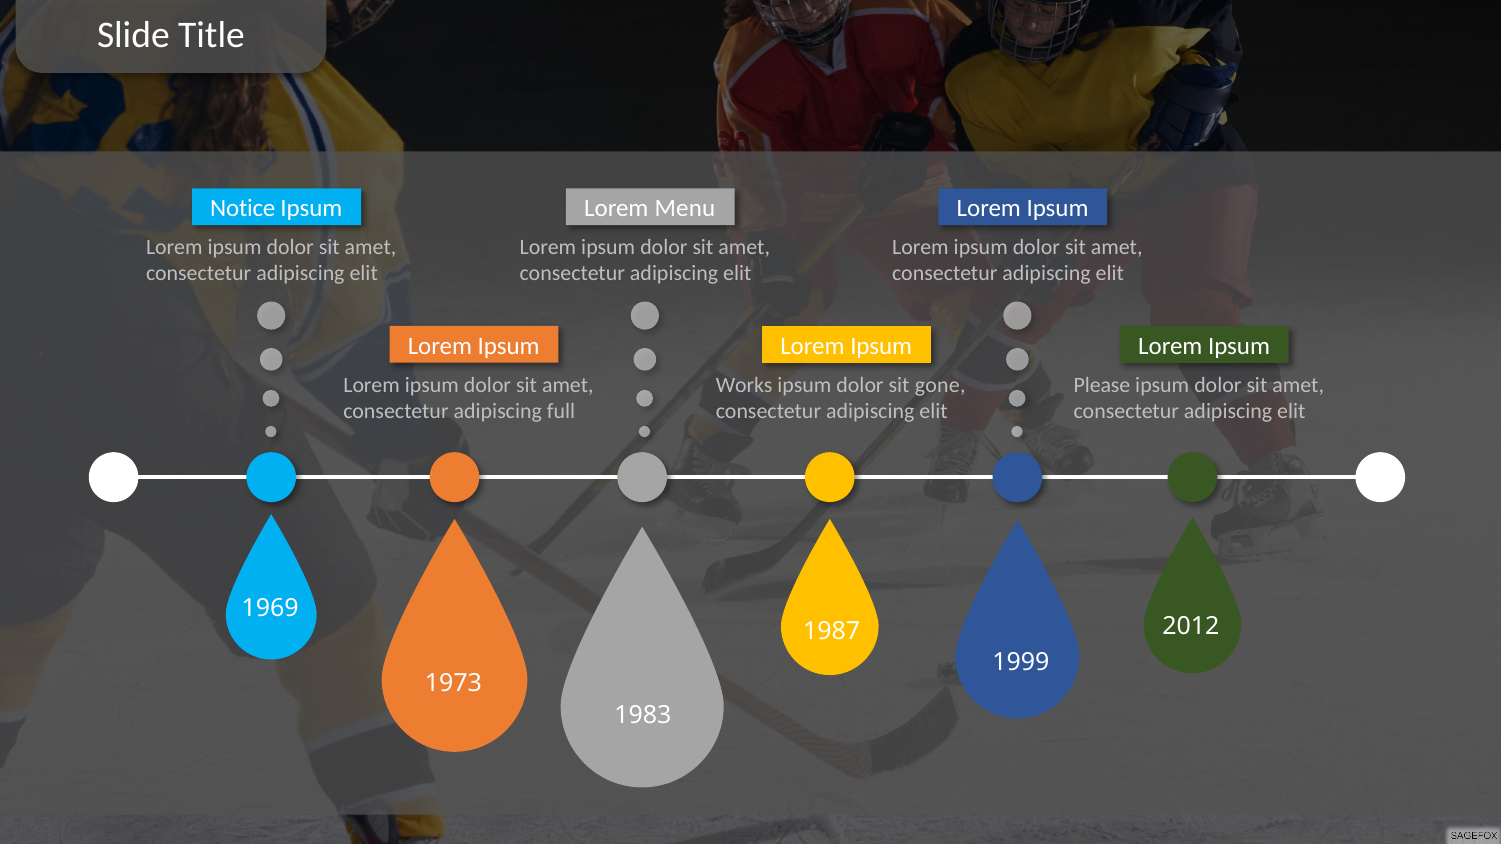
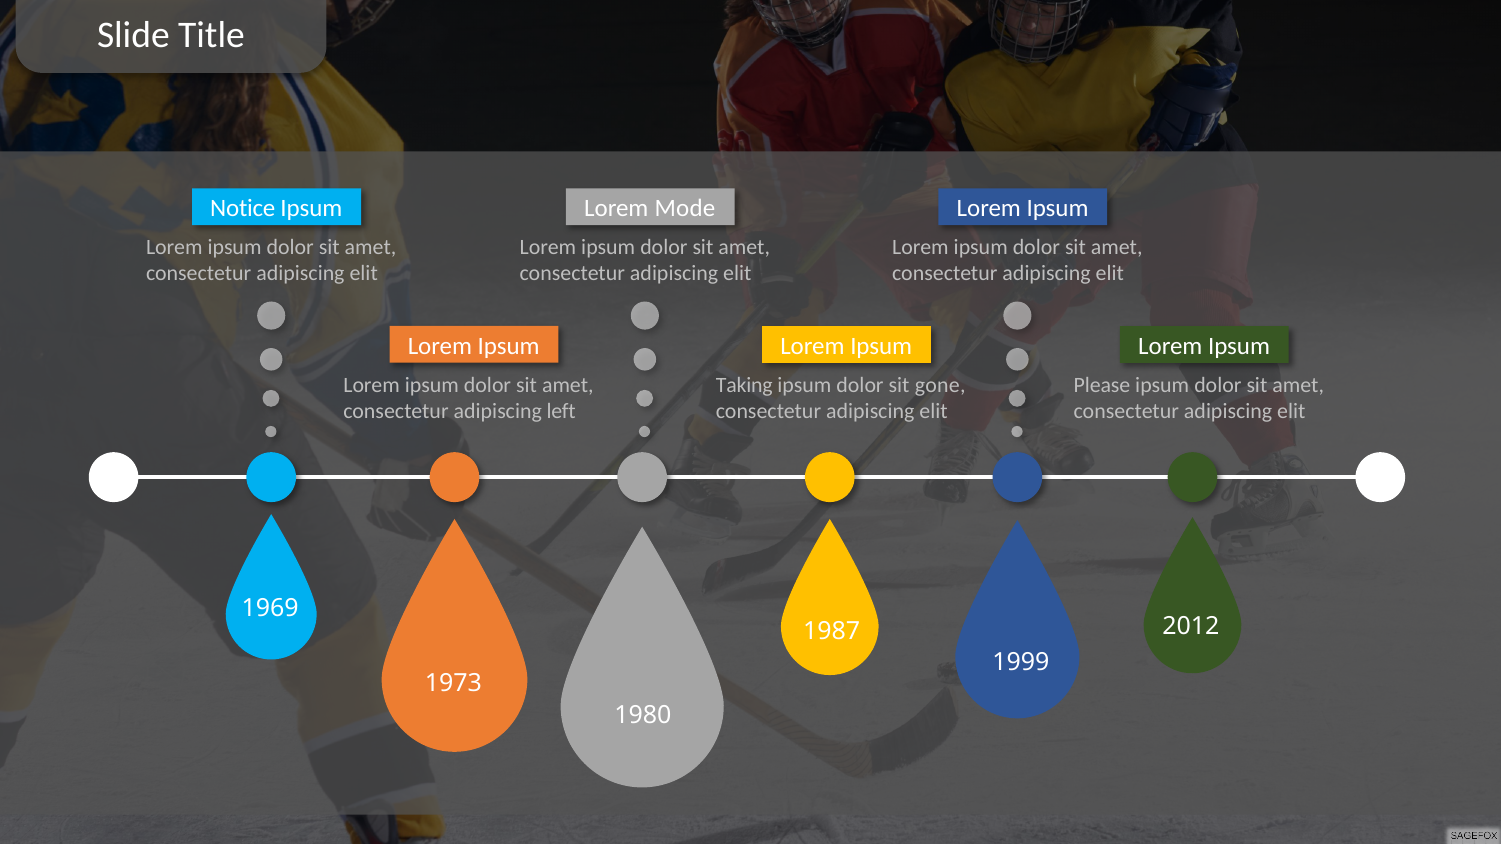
Menu: Menu -> Mode
Works: Works -> Taking
full: full -> left
1983: 1983 -> 1980
